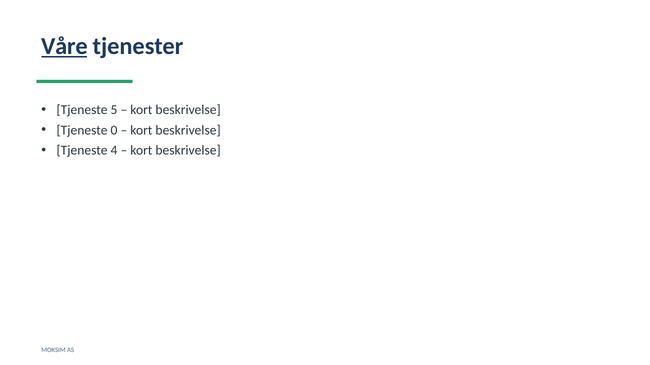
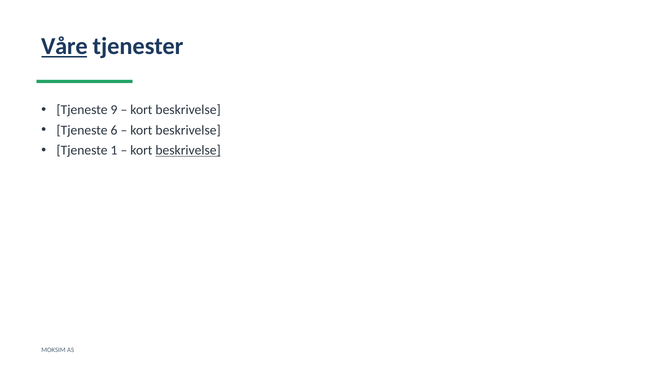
5: 5 -> 9
0: 0 -> 6
4: 4 -> 1
beskrivelse at (188, 151) underline: none -> present
